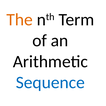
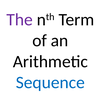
The colour: orange -> purple
